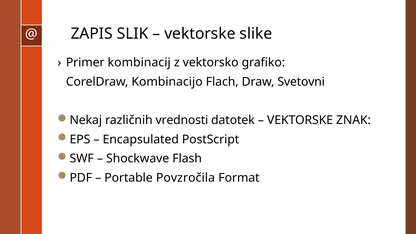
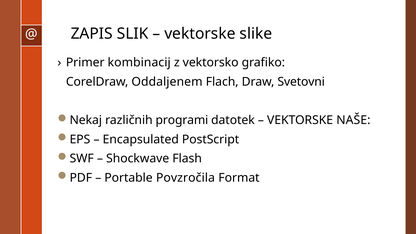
Kombinacijo: Kombinacijo -> Oddaljenem
vrednosti: vrednosti -> programi
ZNAK: ZNAK -> NAŠE
